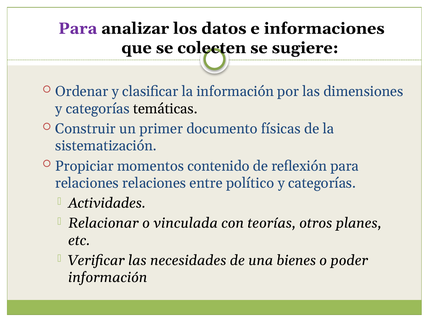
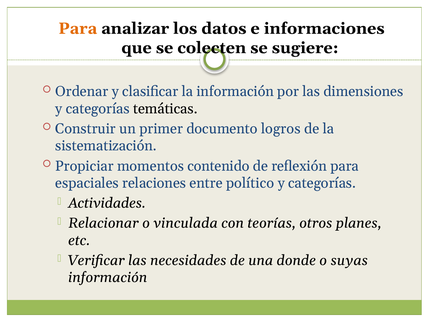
Para at (78, 28) colour: purple -> orange
físicas: físicas -> logros
relaciones at (87, 183): relaciones -> espaciales
bienes: bienes -> donde
poder: poder -> suyas
